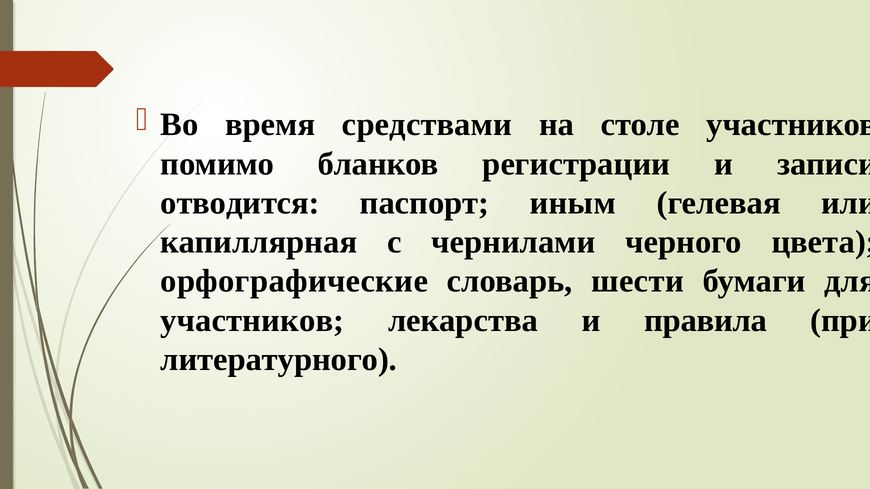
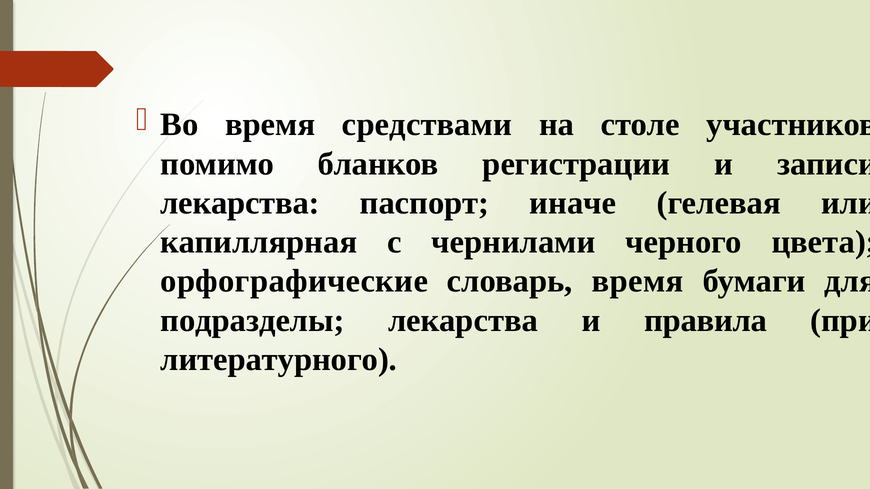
отводится at (240, 203): отводится -> лекарства
иным: иным -> иначе
словарь шести: шести -> время
участников at (252, 321): участников -> подразделы
